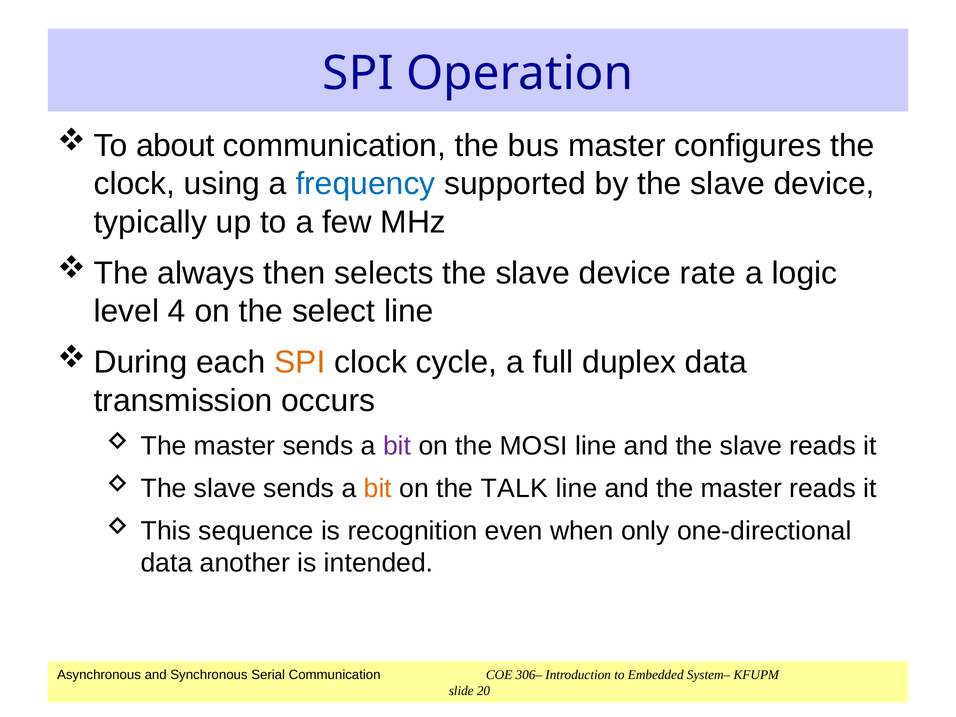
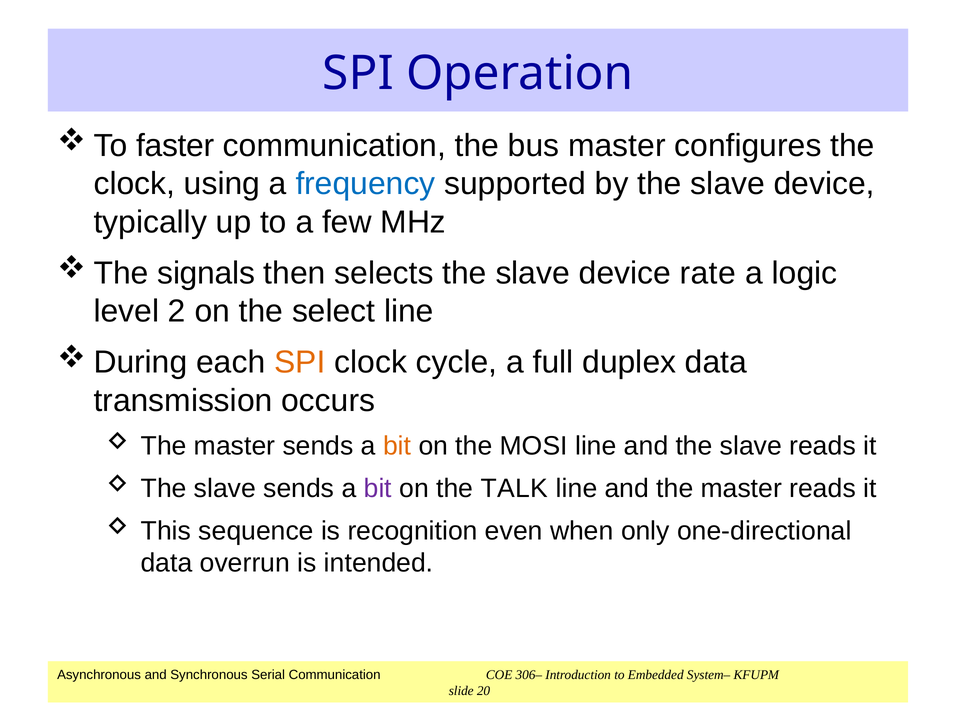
about: about -> faster
always: always -> signals
4: 4 -> 2
bit at (397, 446) colour: purple -> orange
bit at (378, 488) colour: orange -> purple
another: another -> overrun
